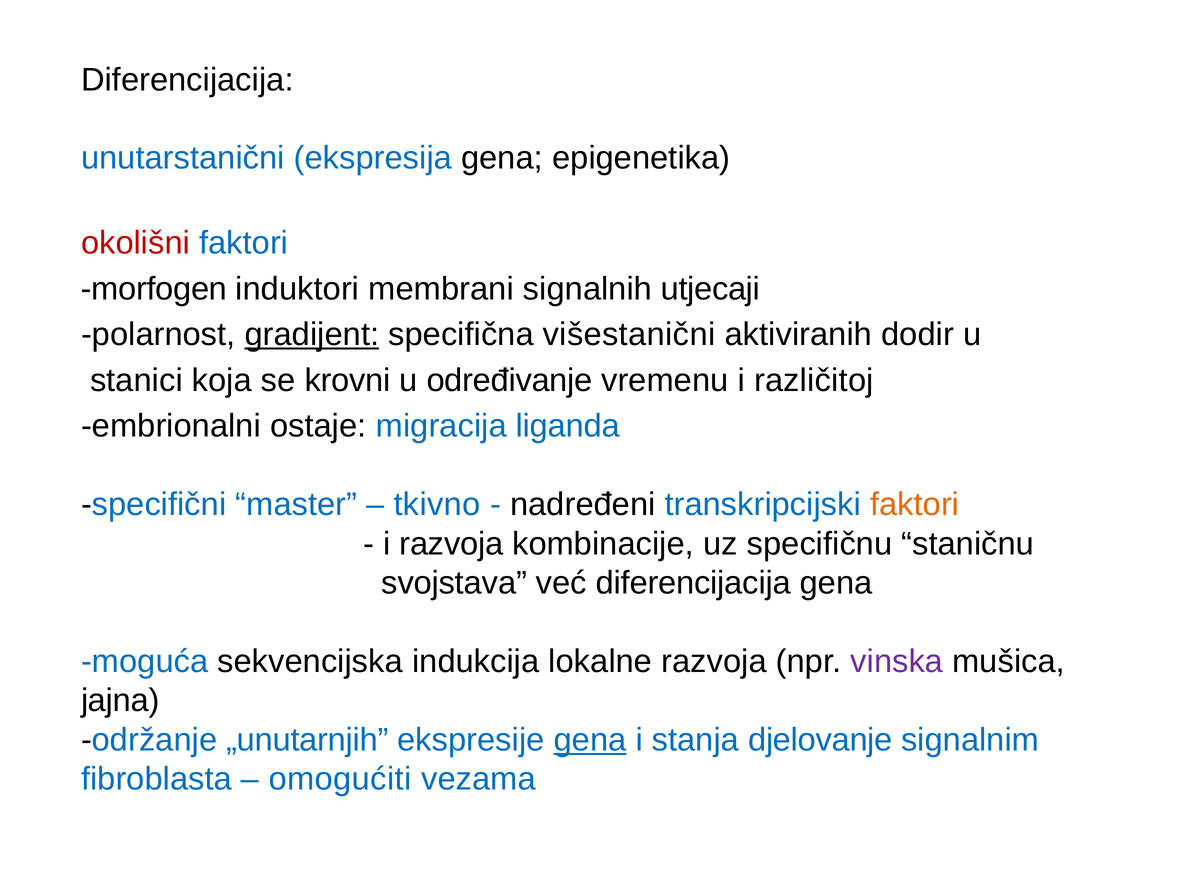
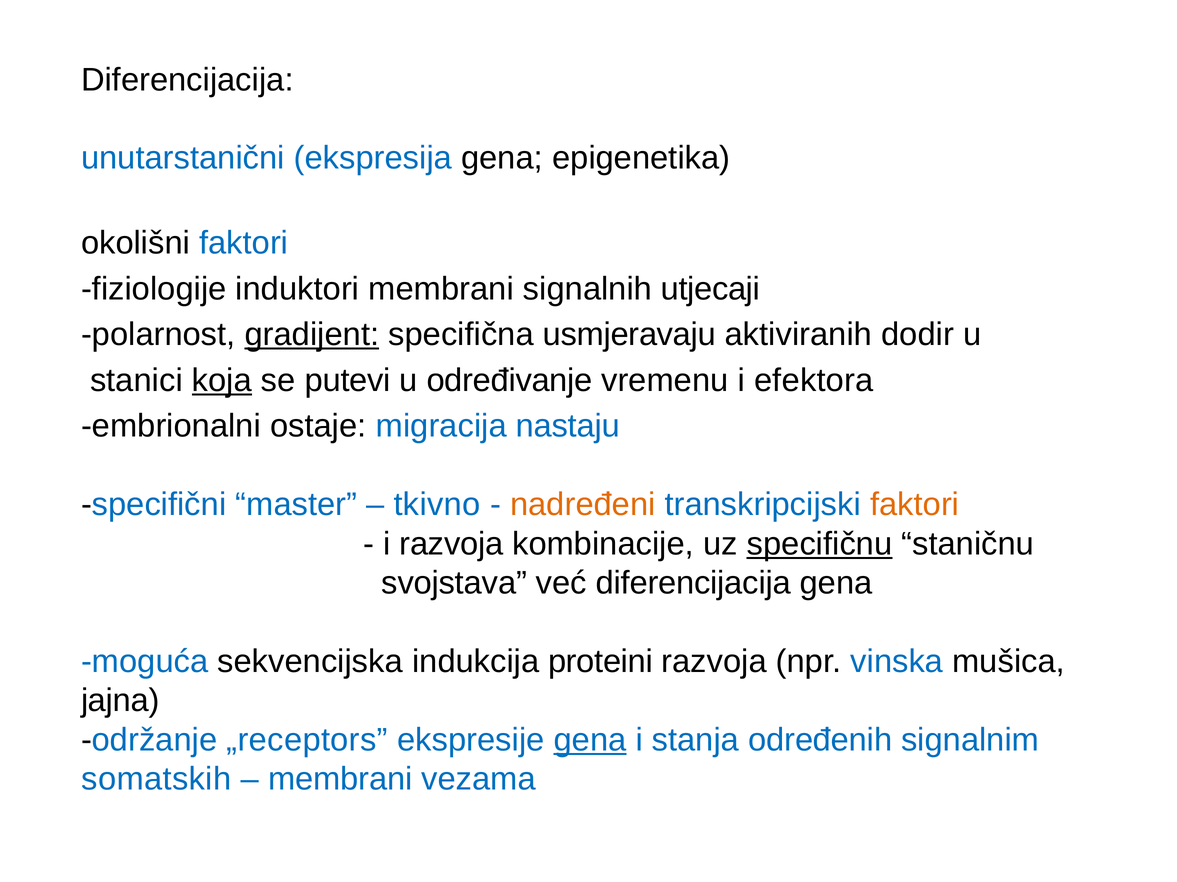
okolišni colour: red -> black
morfogen: morfogen -> fiziologije
višestanični: višestanični -> usmjeravaju
koja underline: none -> present
krovni: krovni -> putevi
različitoj: različitoj -> efektora
liganda: liganda -> nastaju
nadređeni colour: black -> orange
specifičnu underline: none -> present
lokalne: lokalne -> proteini
vinska colour: purple -> blue
„unutarnjih: „unutarnjih -> „receptors
djelovanje: djelovanje -> određenih
fibroblasta: fibroblasta -> somatskih
omogućiti at (340, 780): omogućiti -> membrani
